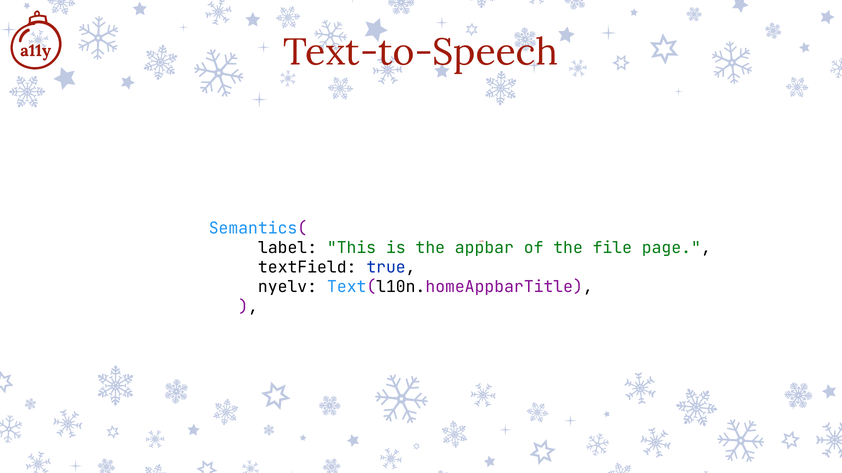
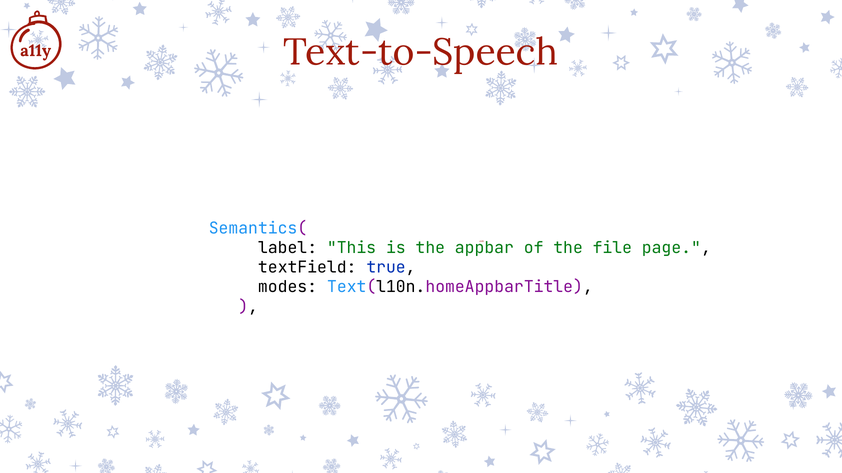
nyelv: nyelv -> modes
